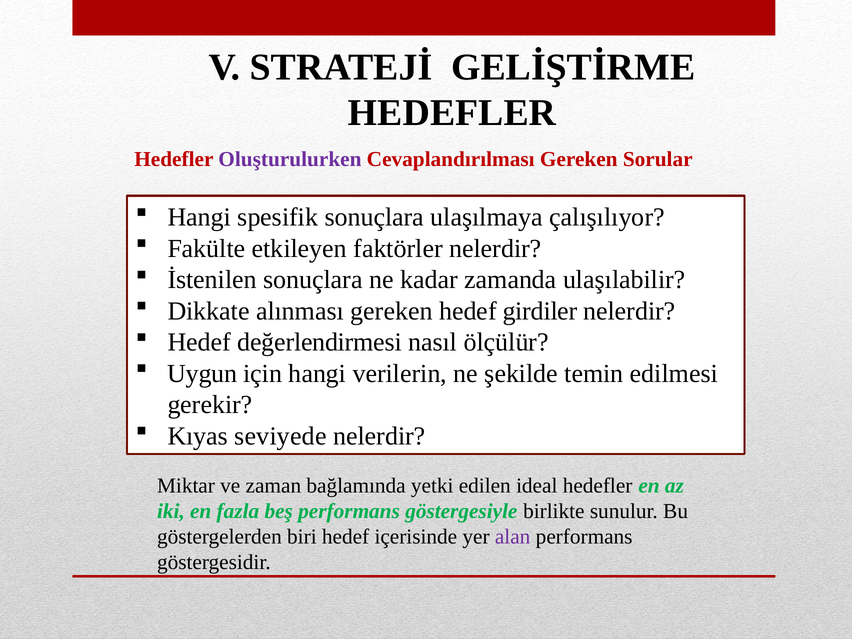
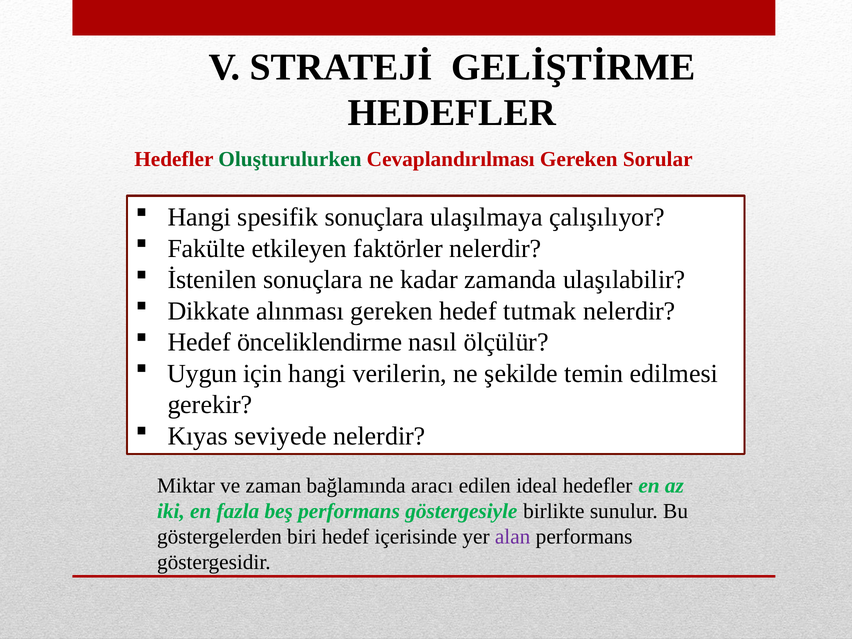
Oluşturulurken colour: purple -> green
girdiler: girdiler -> tutmak
değerlendirmesi: değerlendirmesi -> önceliklendirme
yetki: yetki -> aracı
